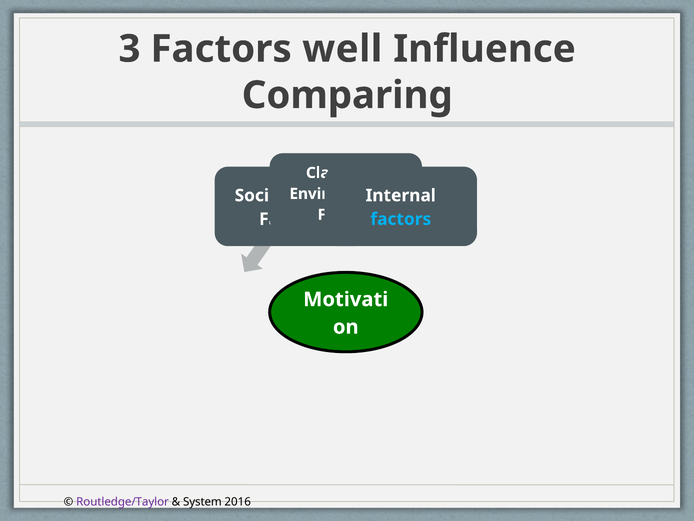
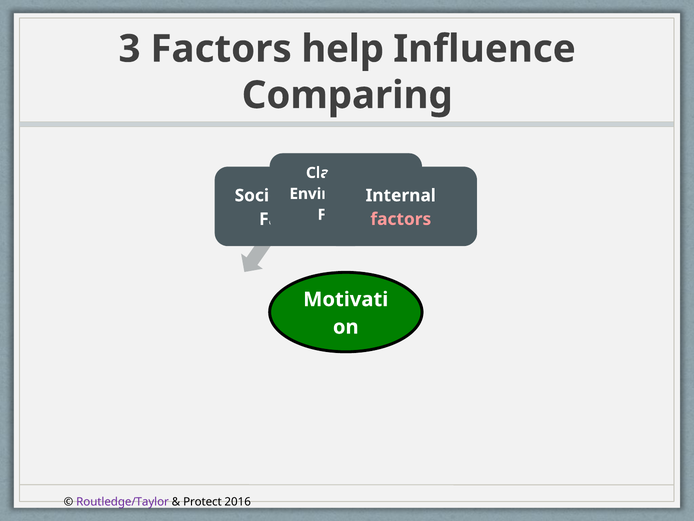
well: well -> help
factors at (401, 219) colour: light blue -> pink
System: System -> Protect
